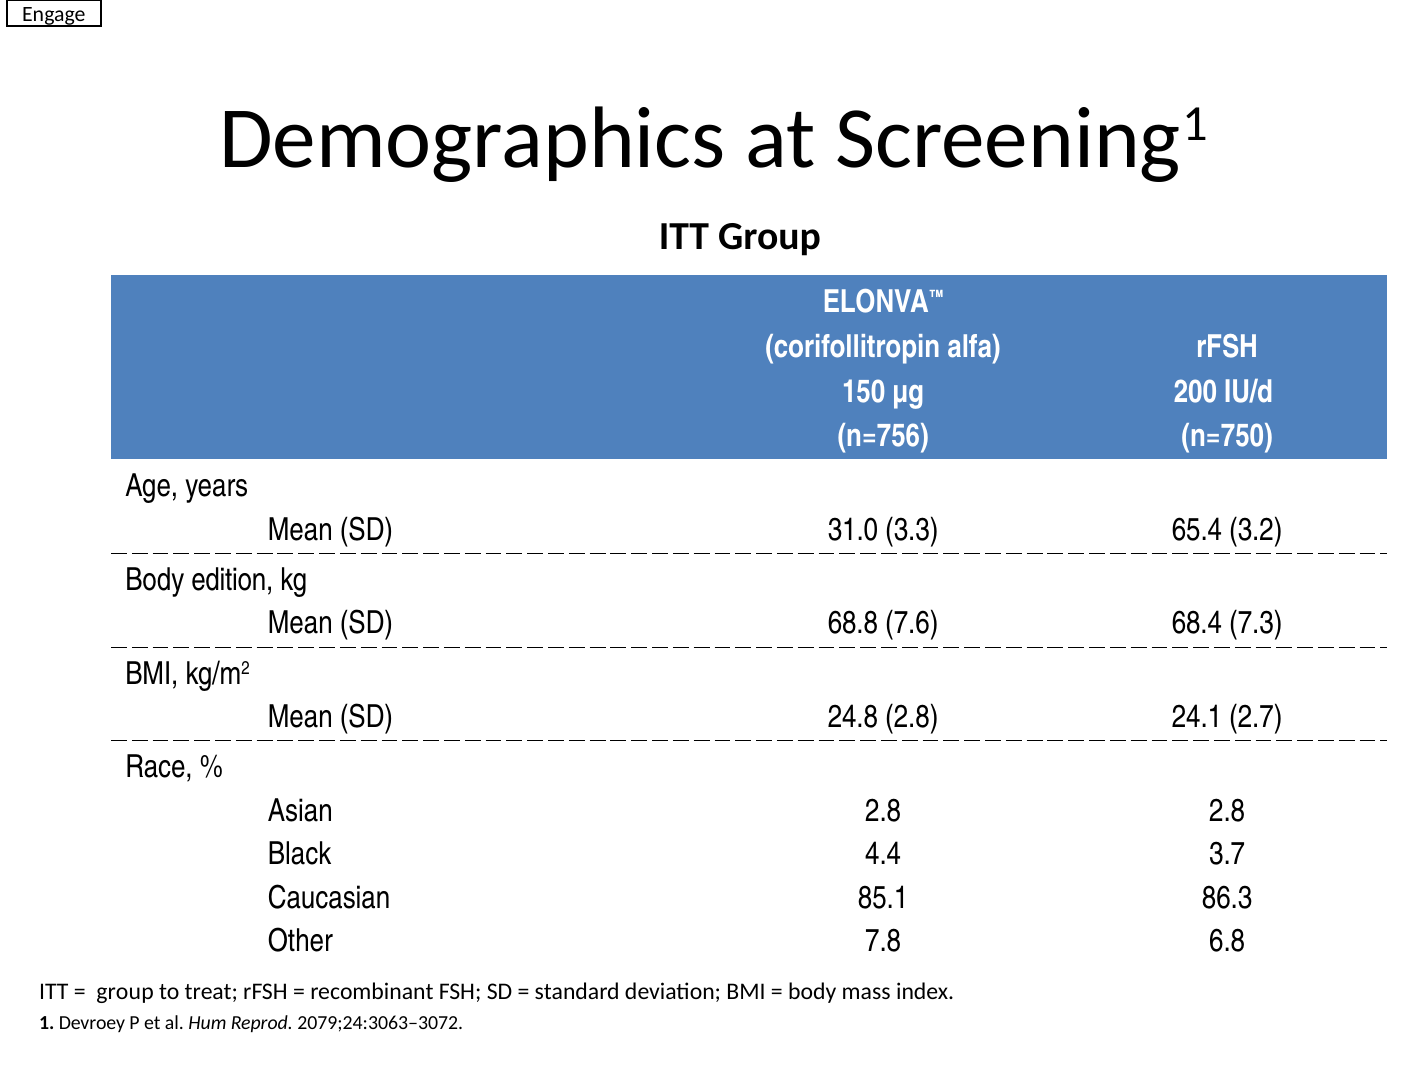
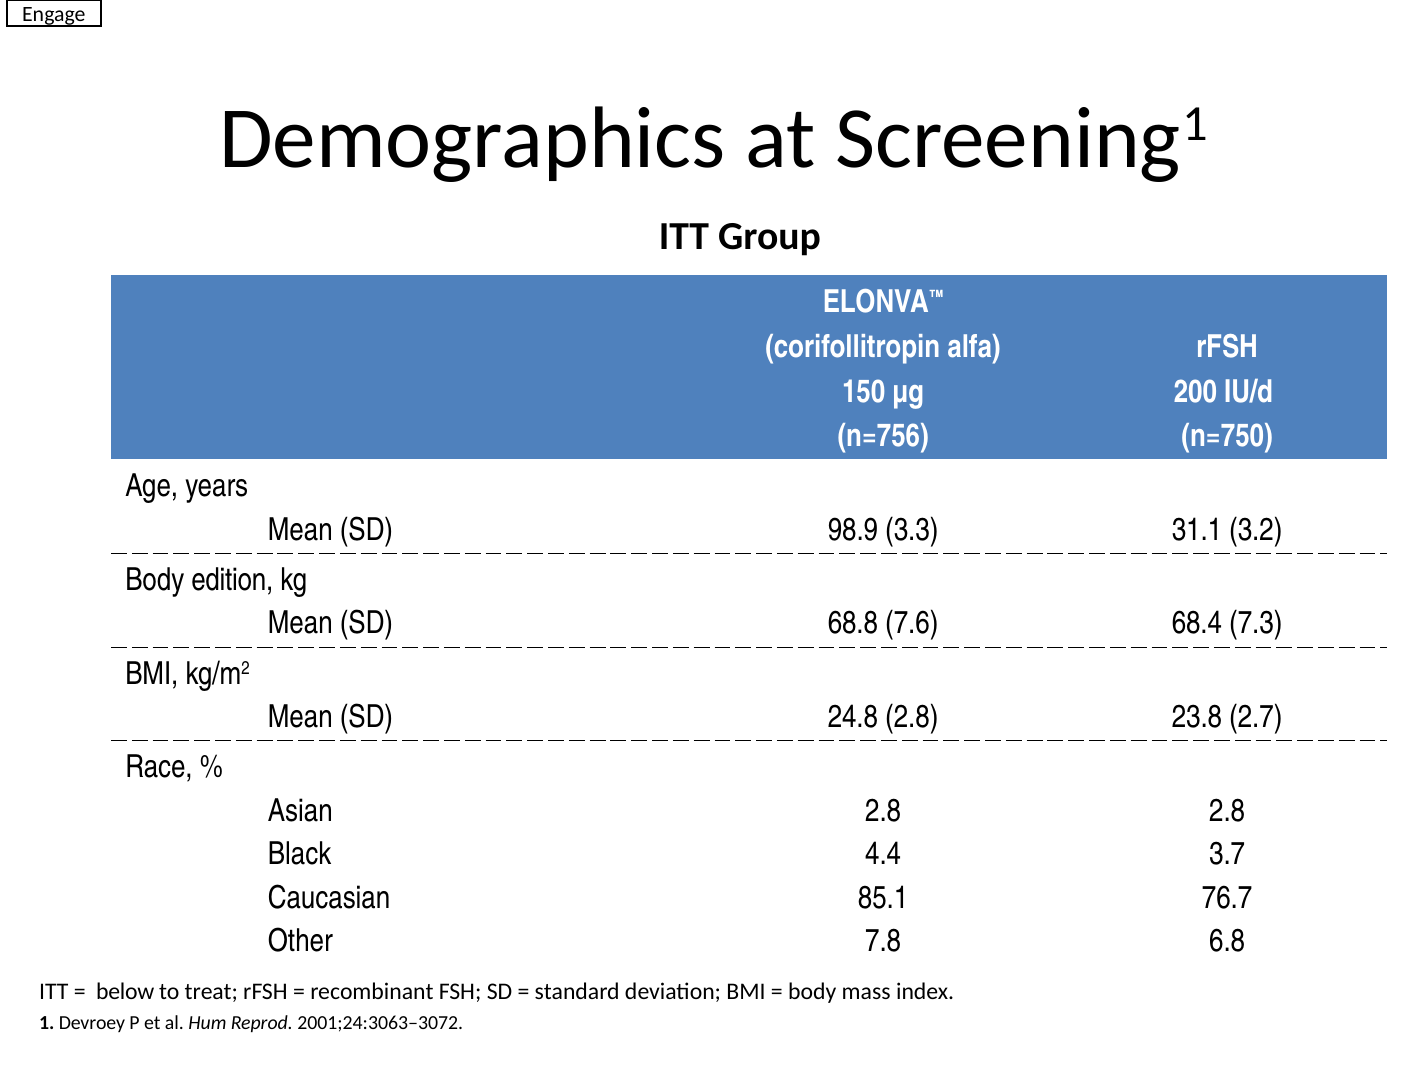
31.0: 31.0 -> 98.9
65.4: 65.4 -> 31.1
24.1: 24.1 -> 23.8
86.3: 86.3 -> 76.7
group at (125, 991): group -> below
2079;24:3063‒3072: 2079;24:3063‒3072 -> 2001;24:3063‒3072
